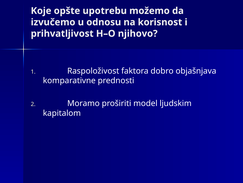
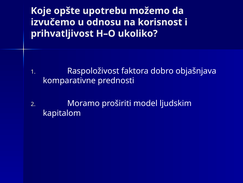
njihovo: njihovo -> ukoliko
